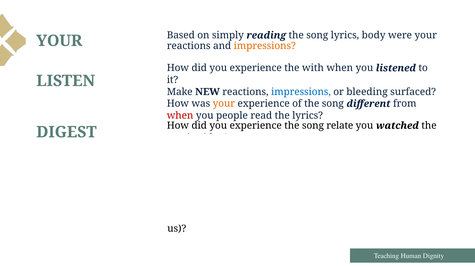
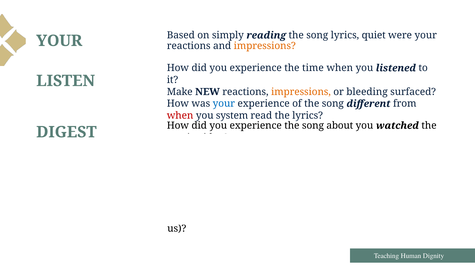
body: body -> quiet
with: with -> time
impressions at (301, 92) colour: blue -> orange
your at (224, 104) colour: orange -> blue
people: people -> system
song relate: relate -> about
